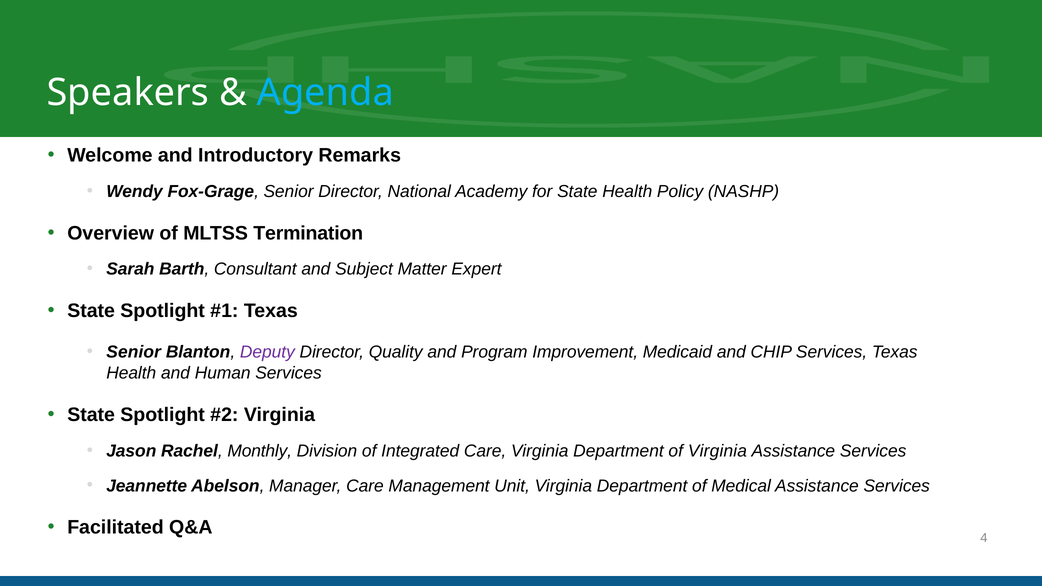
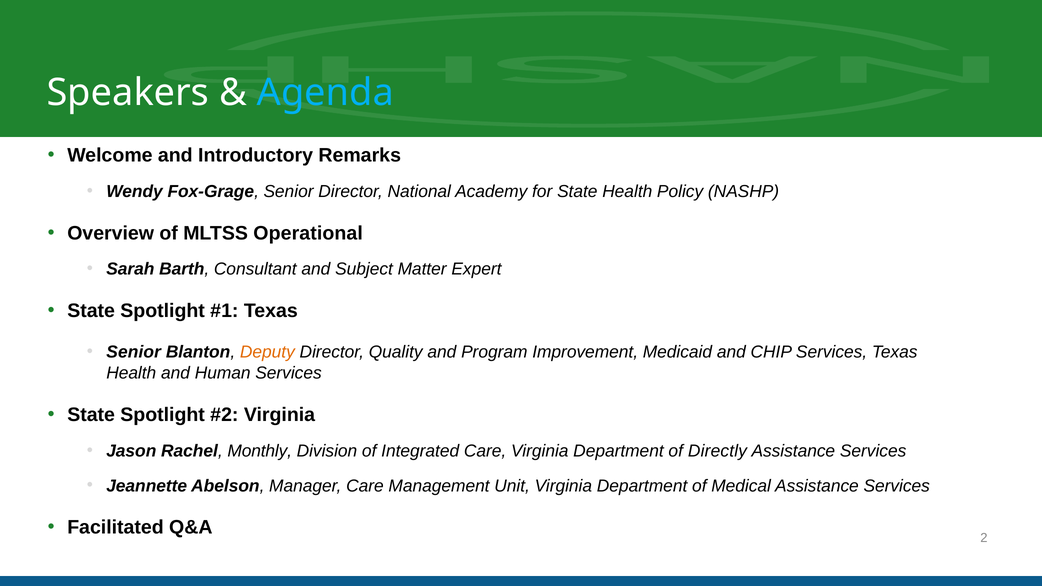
Termination: Termination -> Operational
Deputy colour: purple -> orange
of Virginia: Virginia -> Directly
4: 4 -> 2
